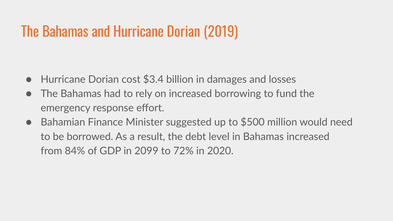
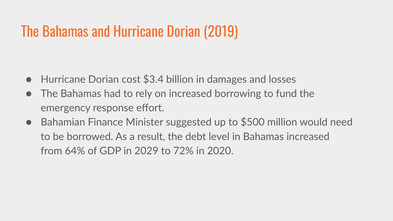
84%: 84% -> 64%
2099: 2099 -> 2029
